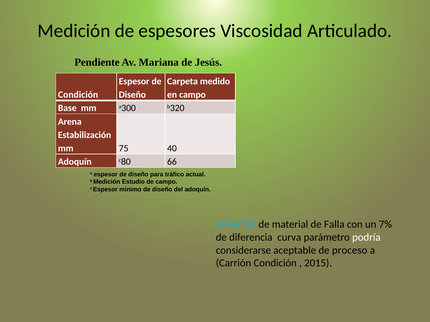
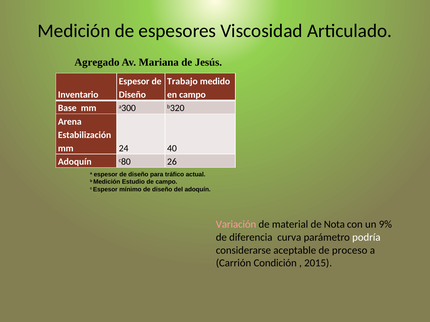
Pendiente: Pendiente -> Agregado
Carpeta: Carpeta -> Trabajo
Condición at (78, 95): Condición -> Inventario
75: 75 -> 24
66: 66 -> 26
Variación colour: light blue -> pink
Falla: Falla -> Nota
7%: 7% -> 9%
